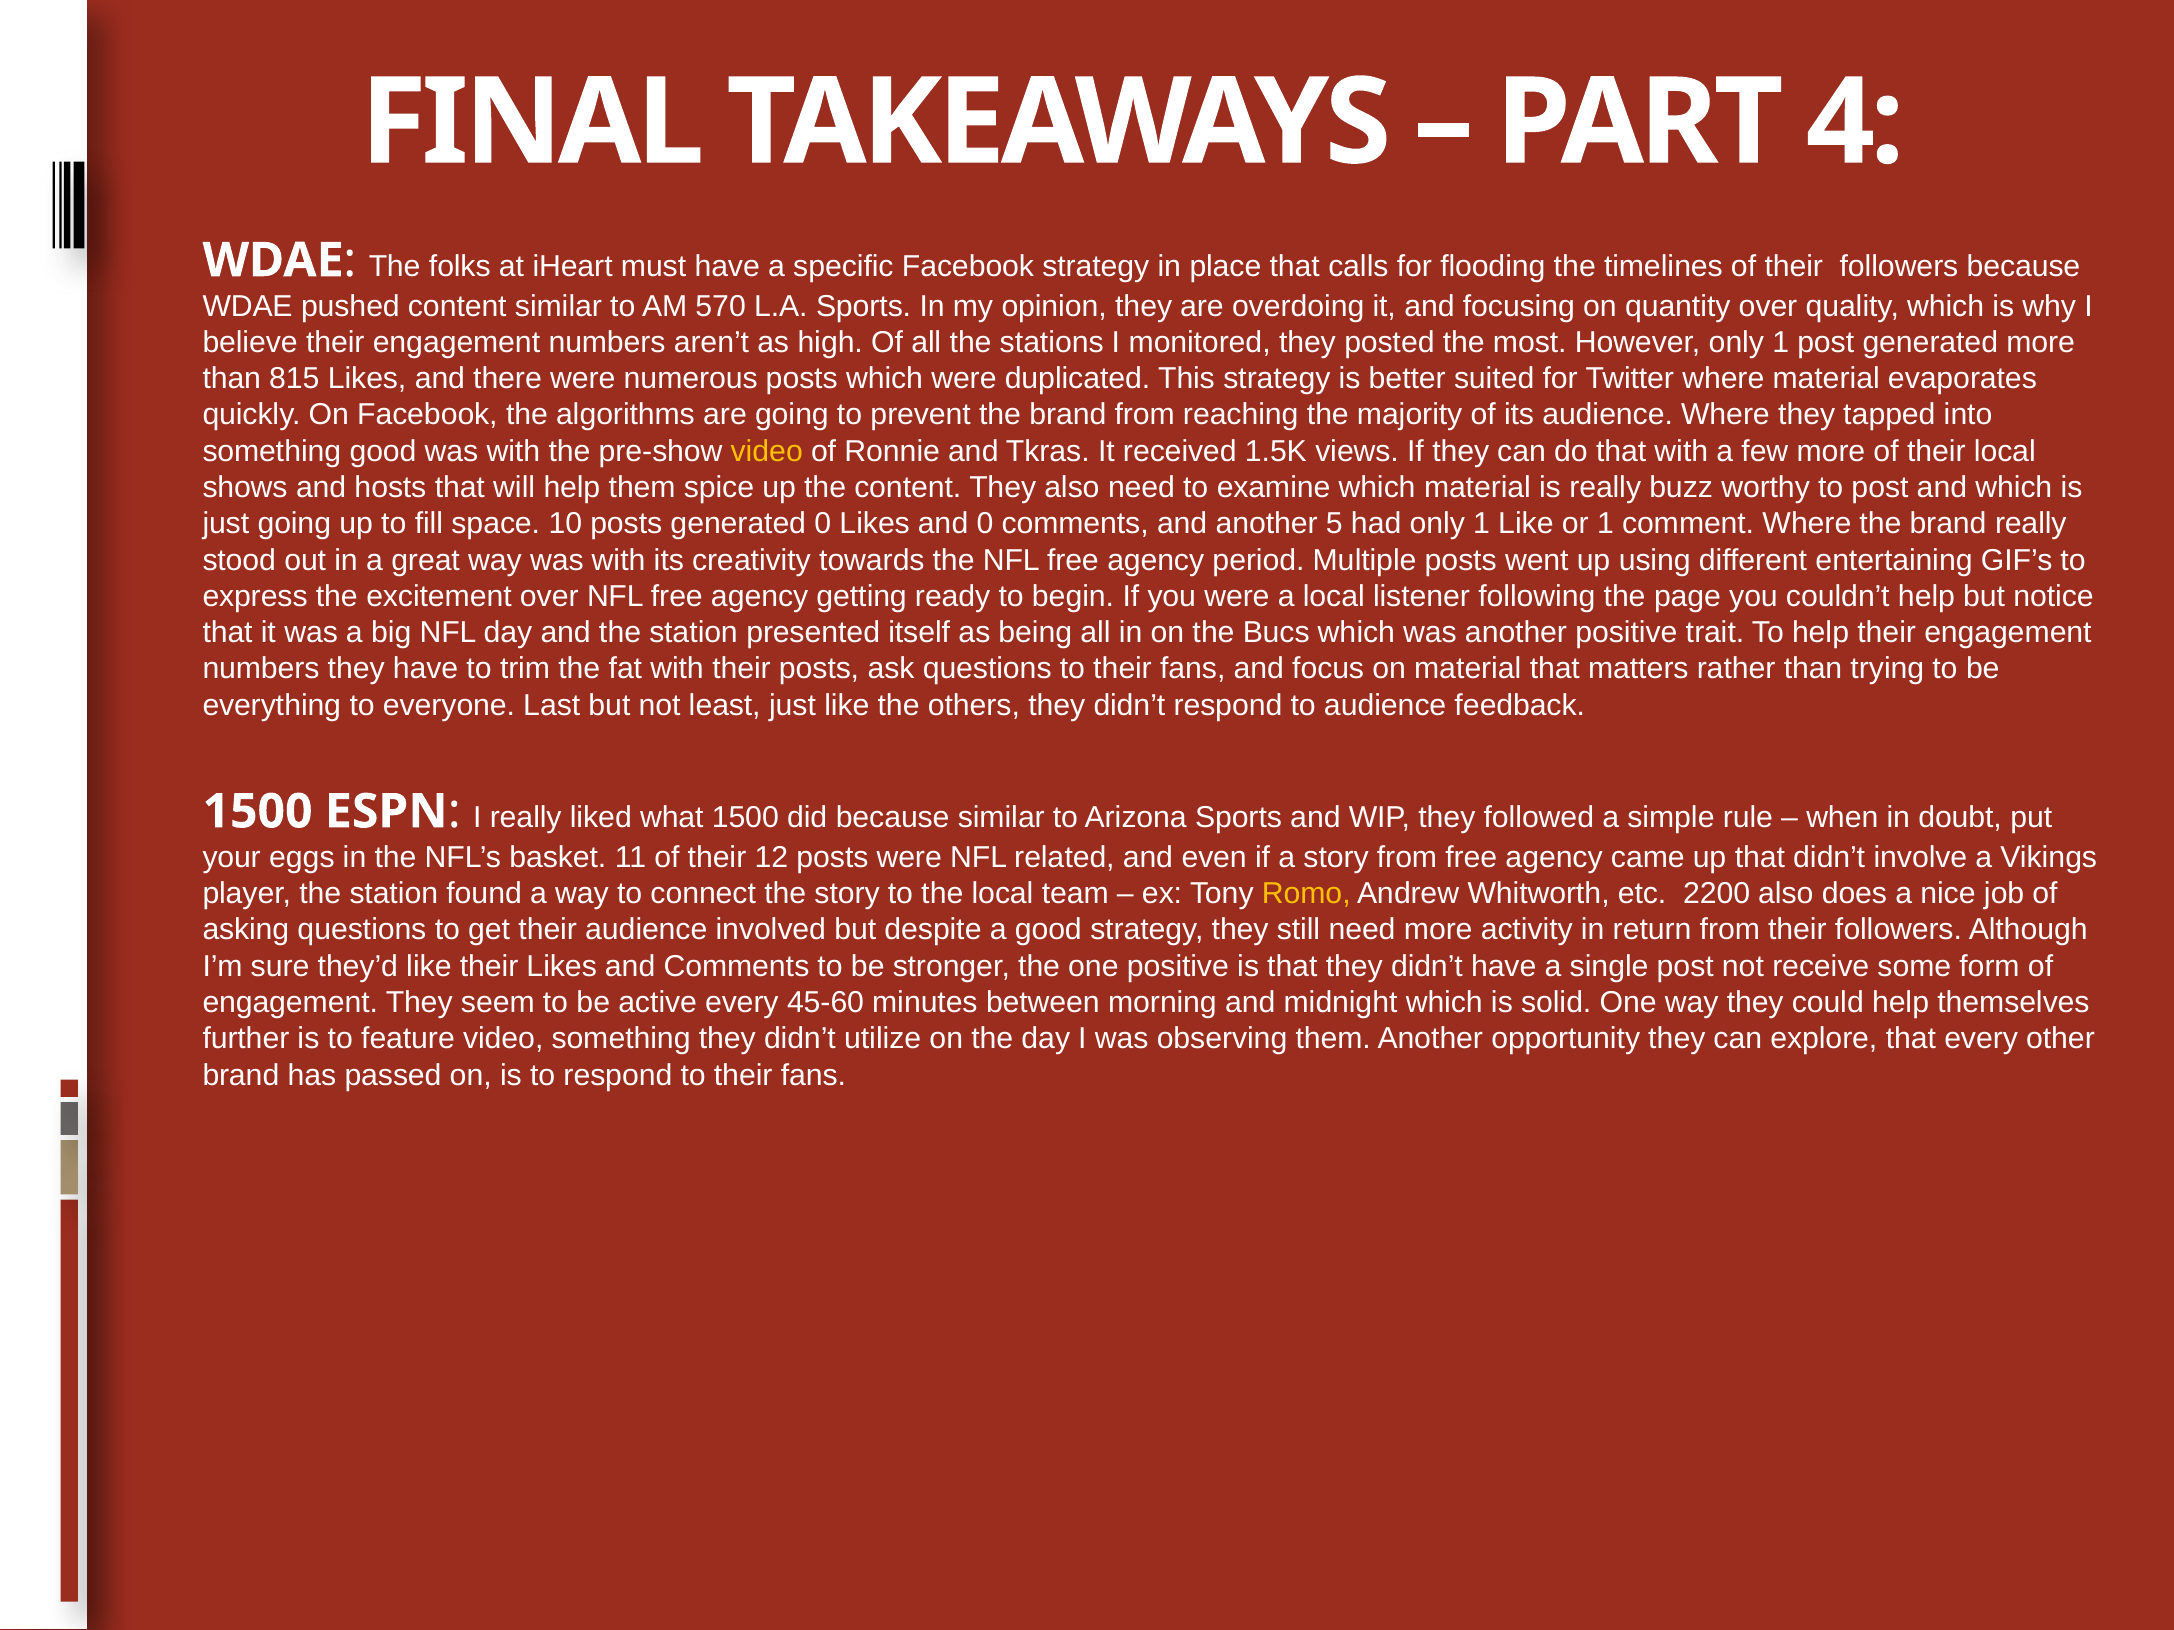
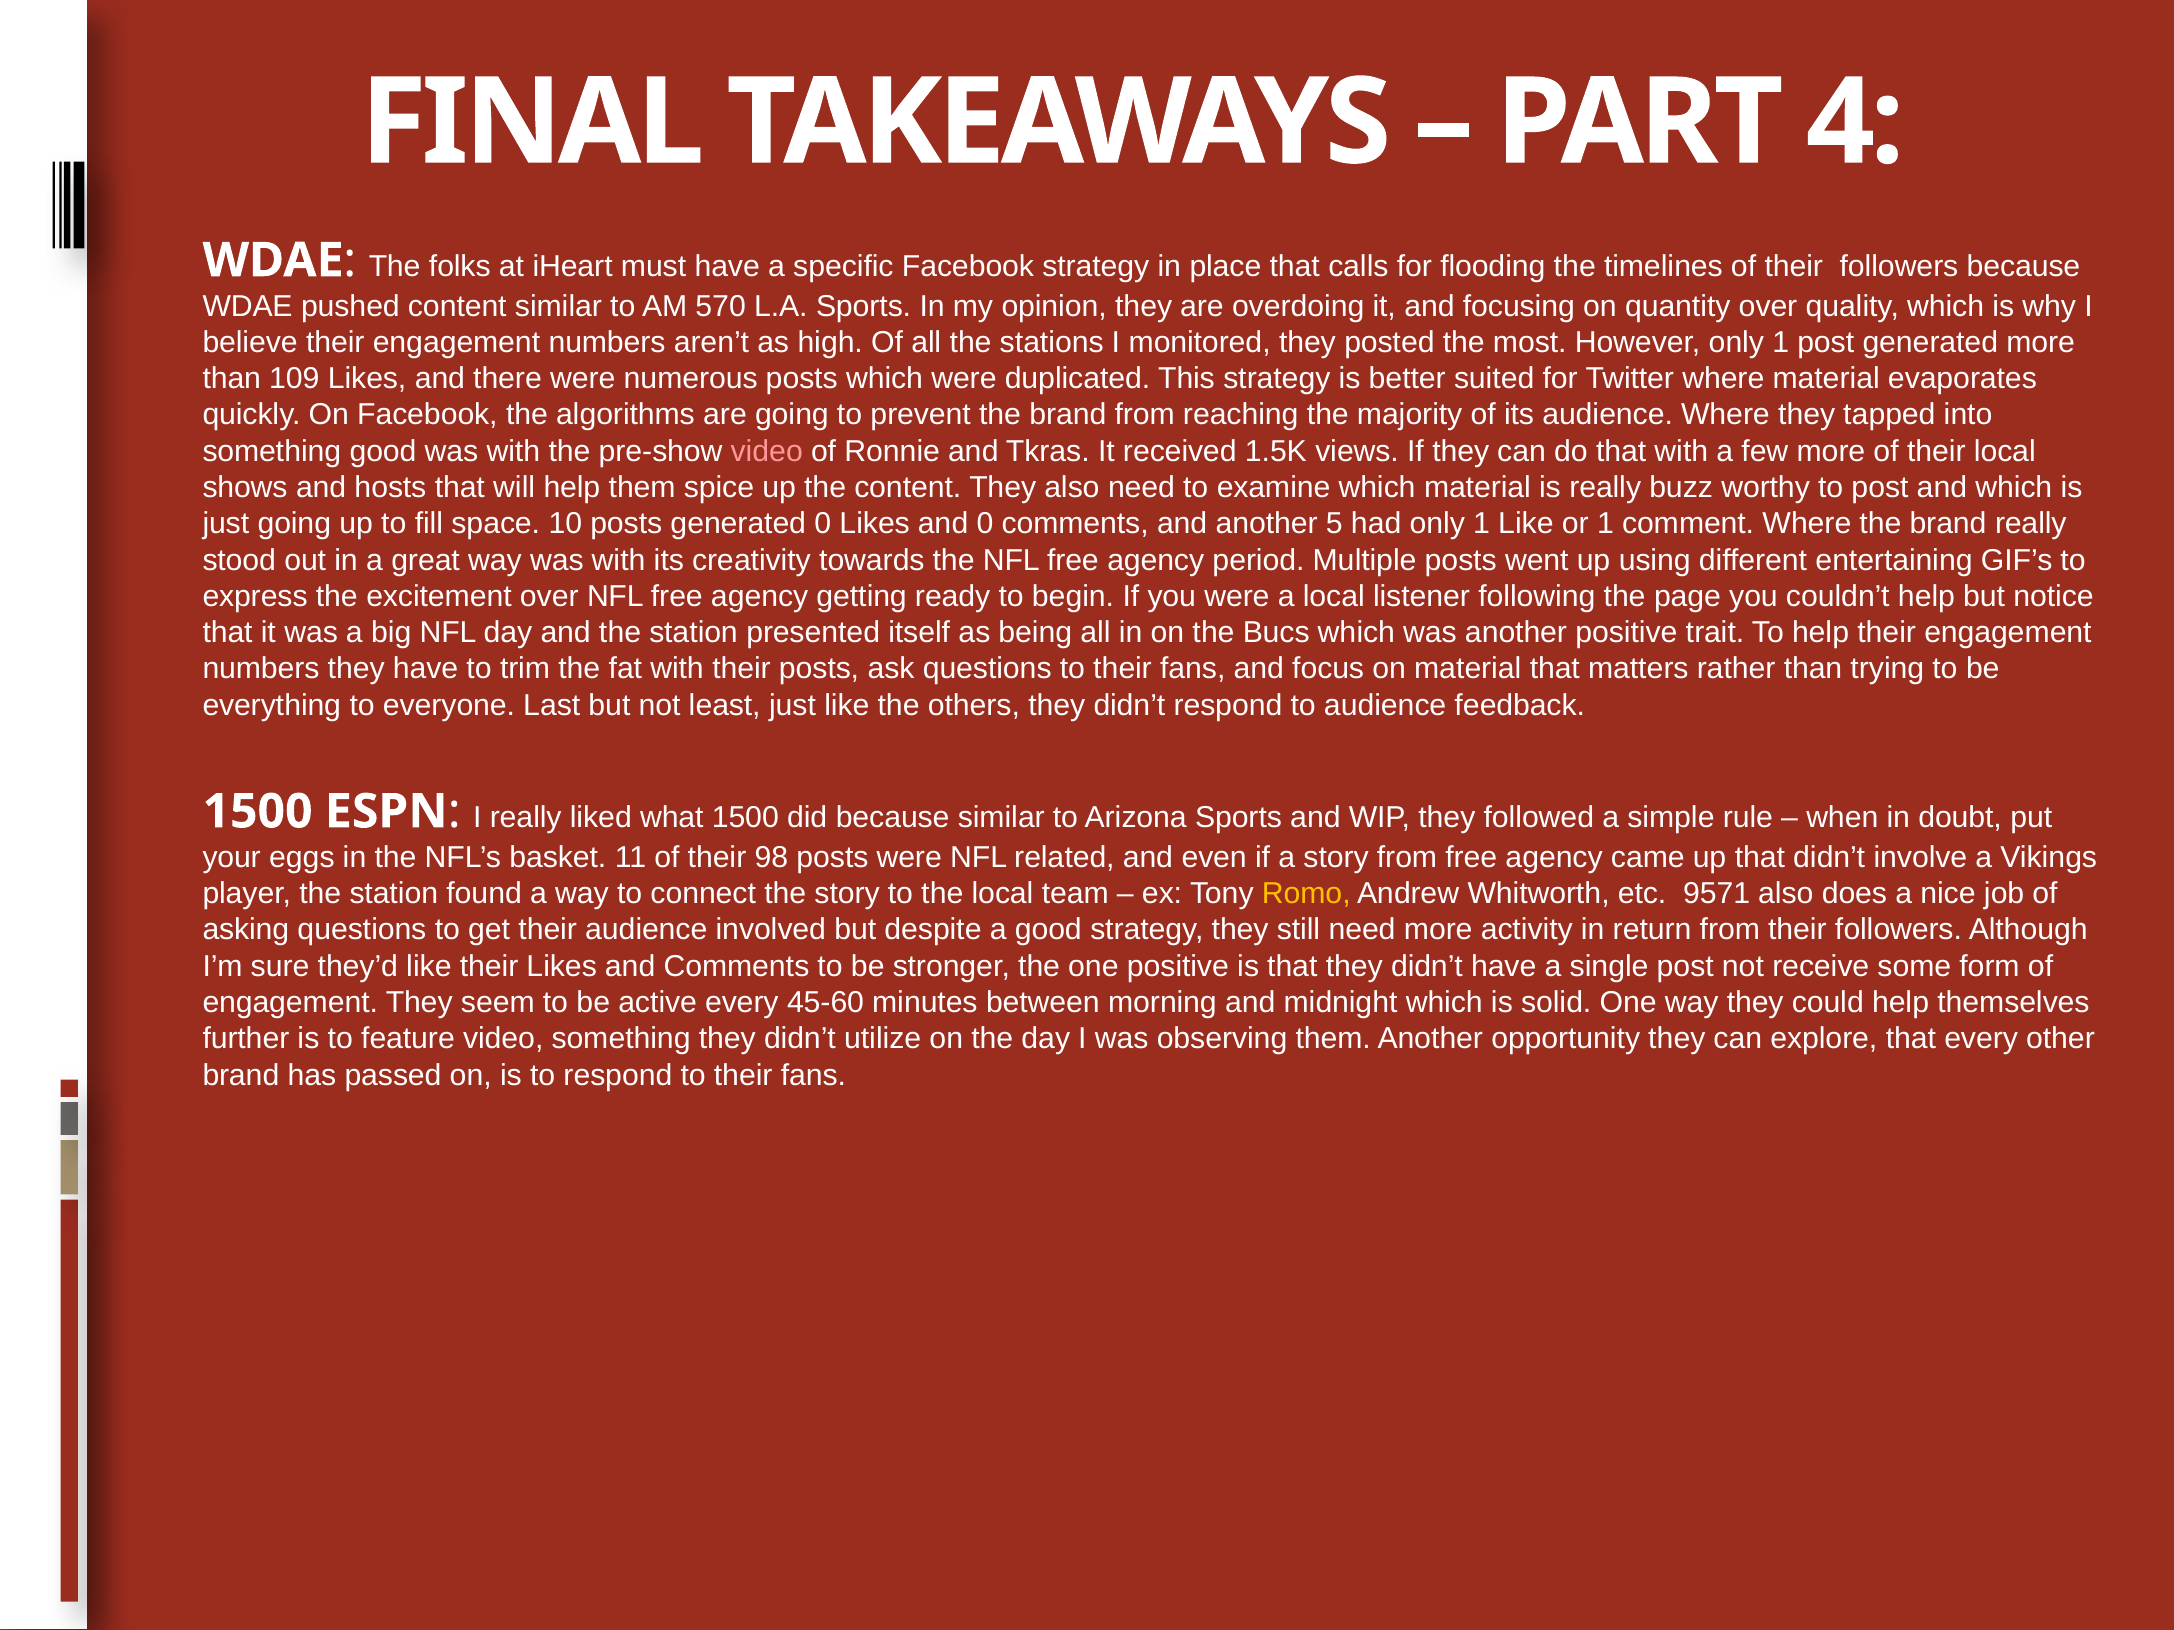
815: 815 -> 109
video at (767, 451) colour: yellow -> pink
12: 12 -> 98
2200: 2200 -> 9571
